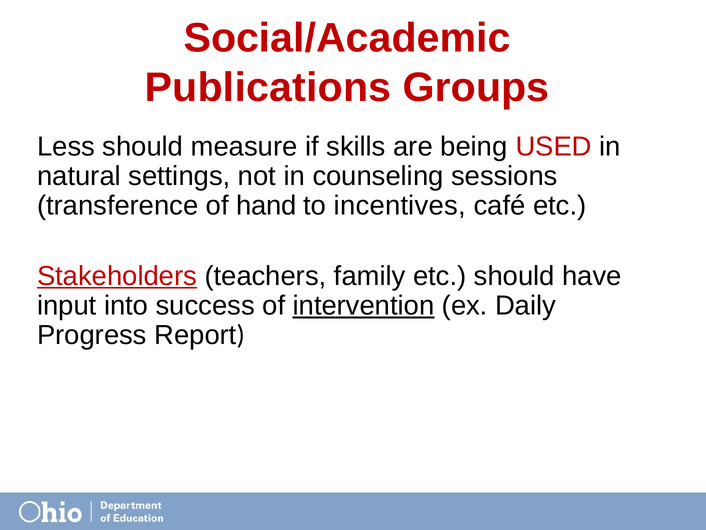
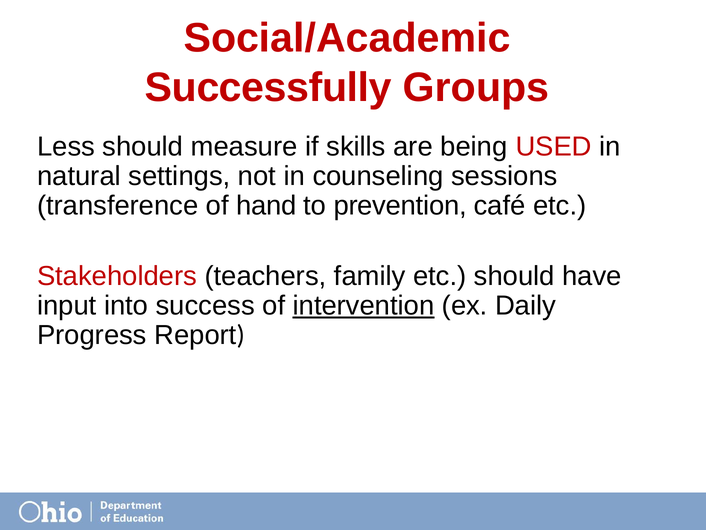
Publications: Publications -> Successfully
incentives: incentives -> prevention
Stakeholders underline: present -> none
